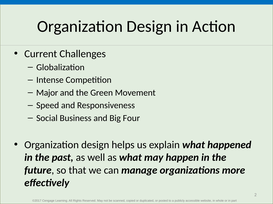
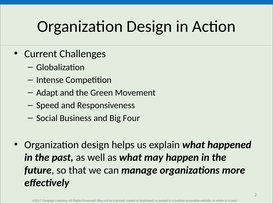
Major: Major -> Adapt
